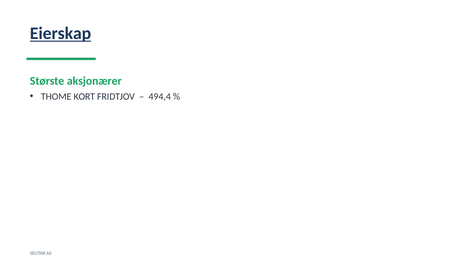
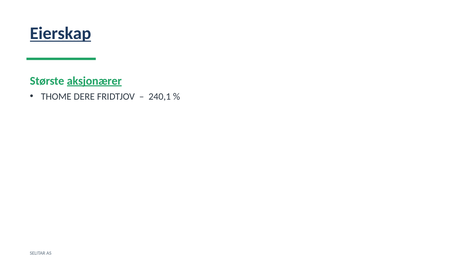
aksjonærer underline: none -> present
KORT: KORT -> DERE
494,4: 494,4 -> 240,1
